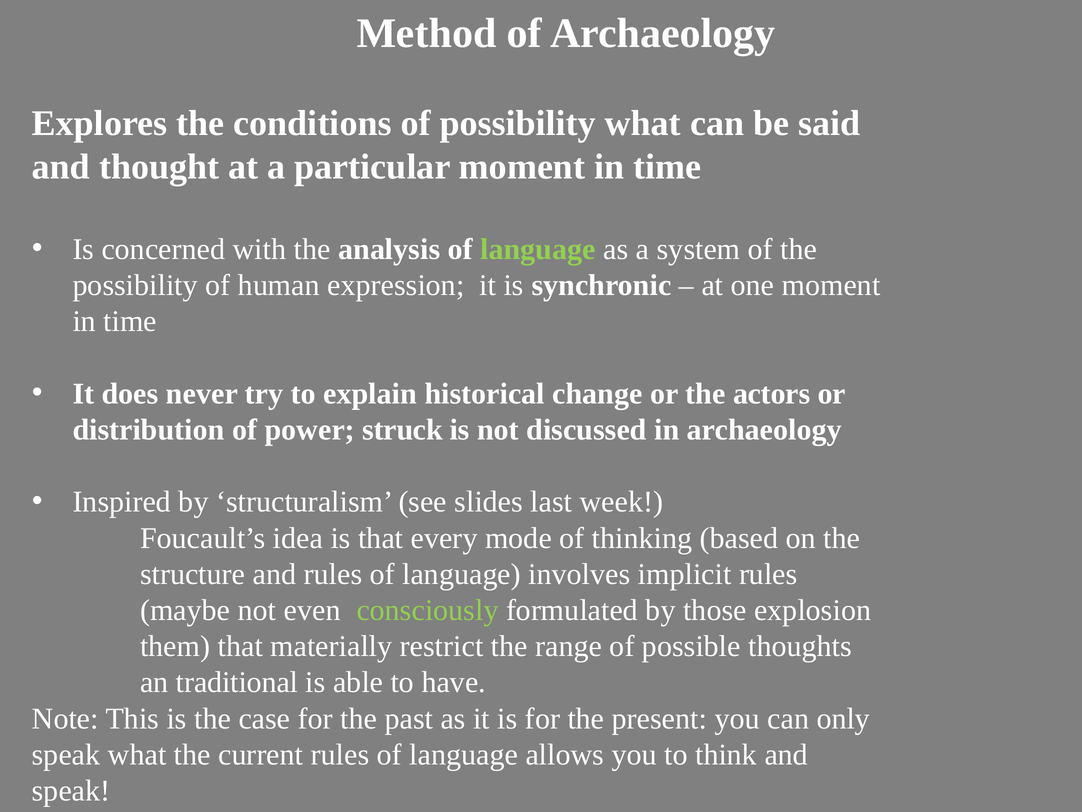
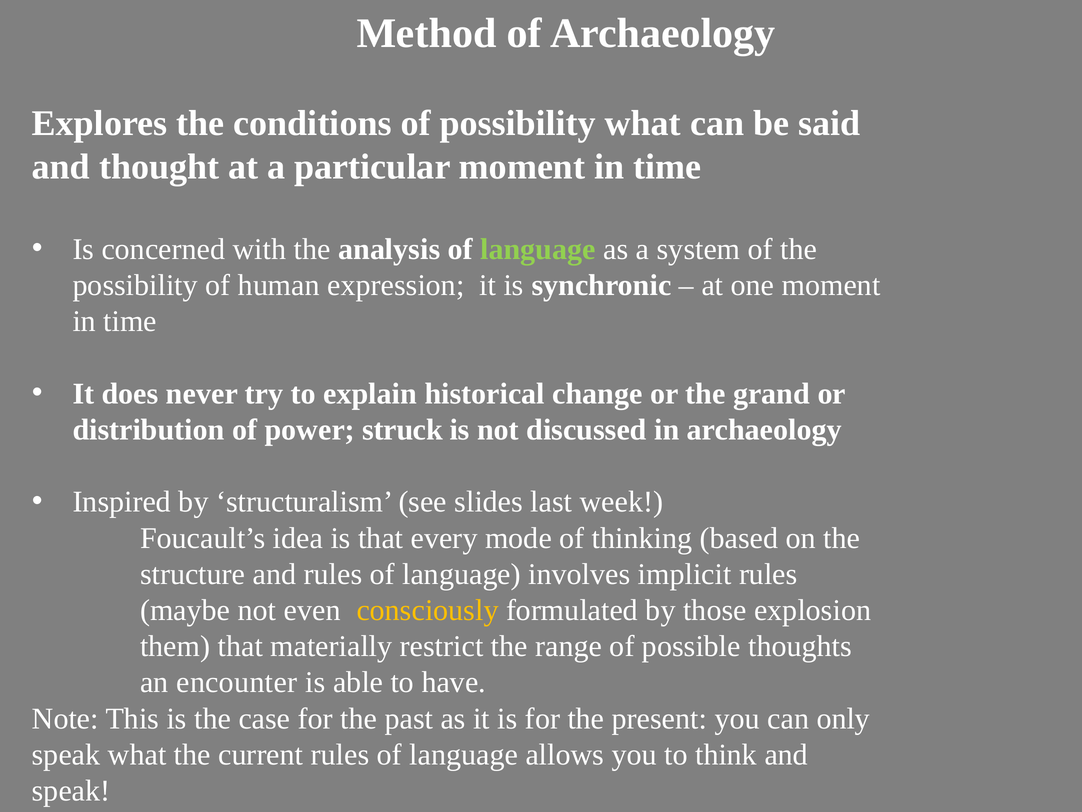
actors: actors -> grand
consciously colour: light green -> yellow
traditional: traditional -> encounter
